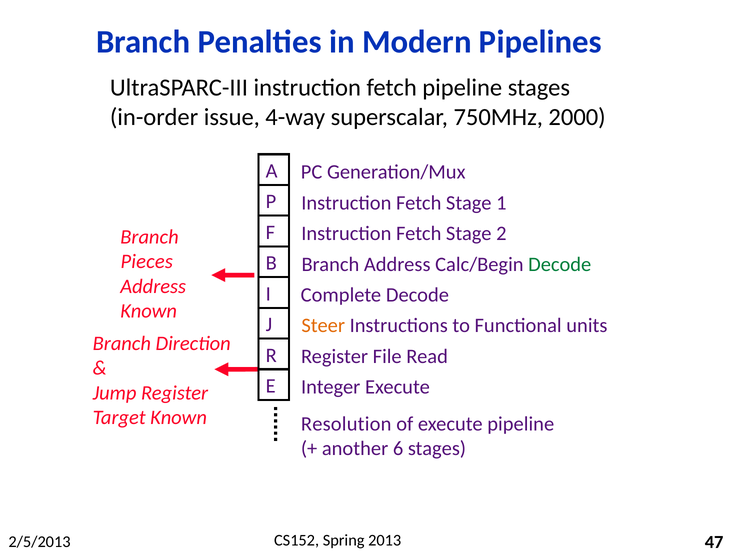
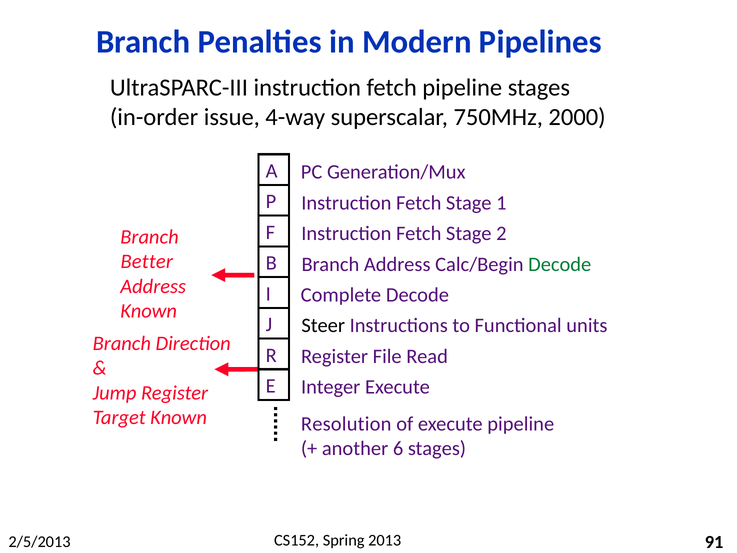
Pieces: Pieces -> Better
Steer colour: orange -> black
47: 47 -> 91
